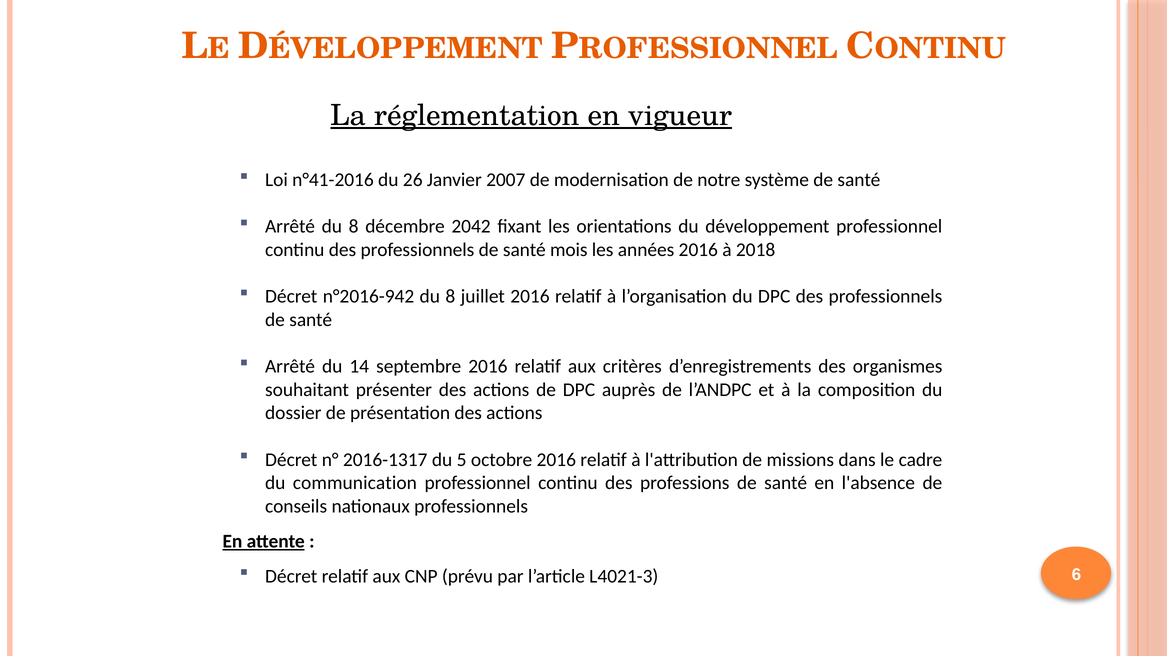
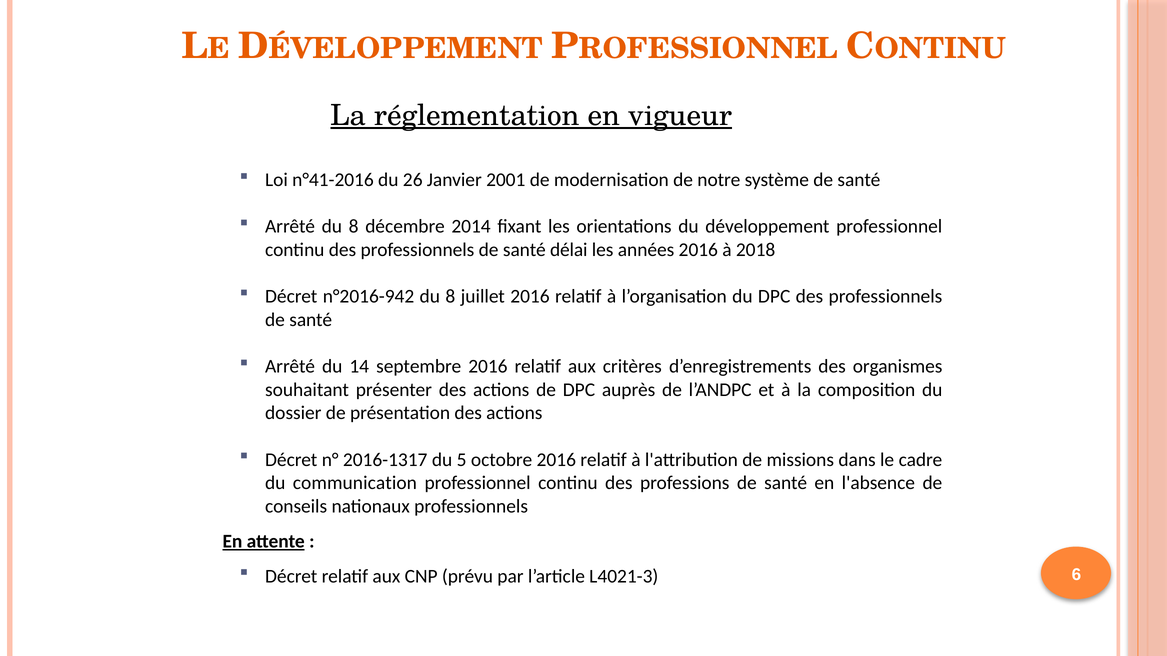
2007: 2007 -> 2001
2042: 2042 -> 2014
mois: mois -> délai
